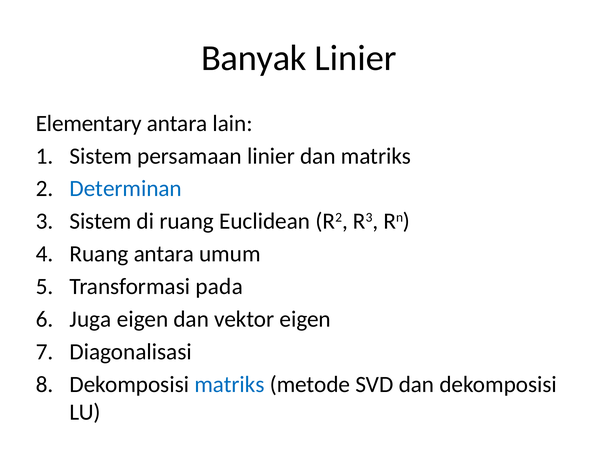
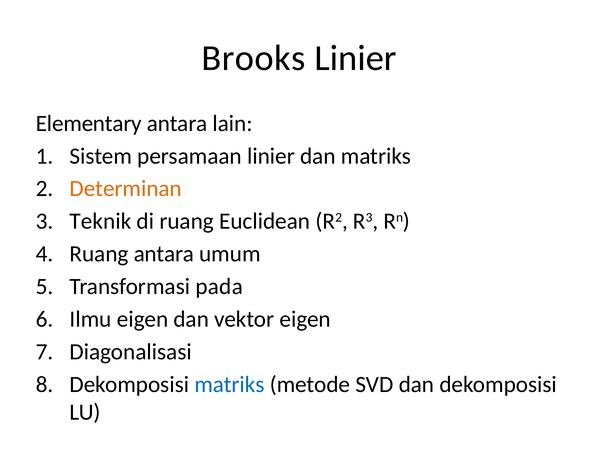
Banyak: Banyak -> Brooks
Determinan colour: blue -> orange
Sistem at (101, 221): Sistem -> Teknik
Juga: Juga -> Ilmu
